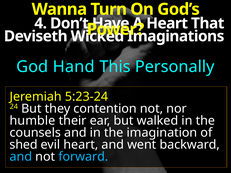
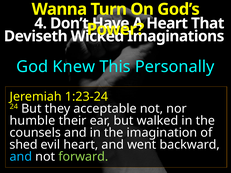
Hand: Hand -> Knew
5:23-24: 5:23-24 -> 1:23-24
contention: contention -> acceptable
forward colour: light blue -> light green
